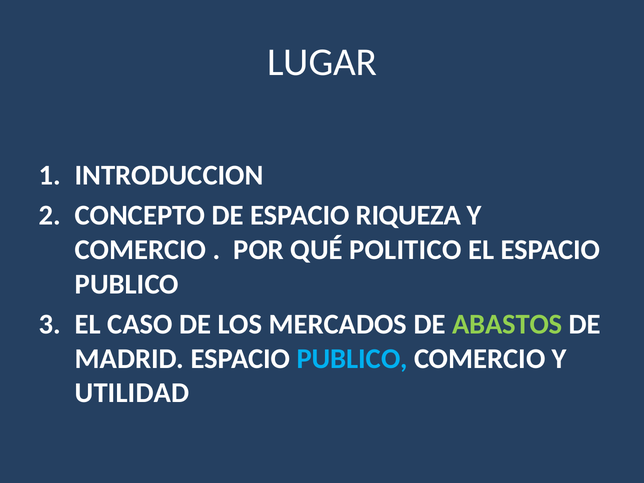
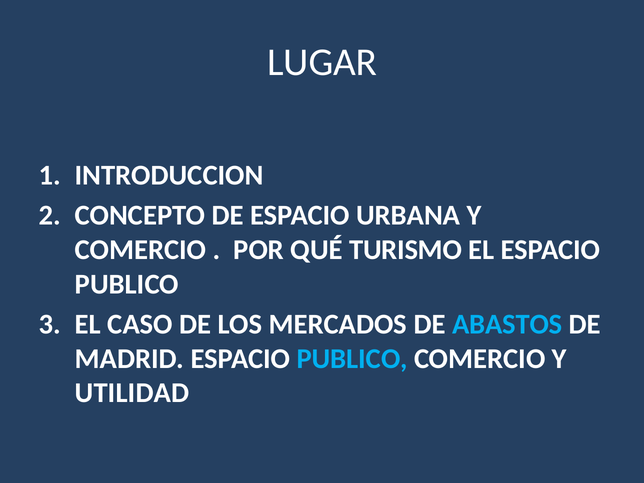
RIQUEZA: RIQUEZA -> URBANA
POLITICO: POLITICO -> TURISMO
ABASTOS colour: light green -> light blue
